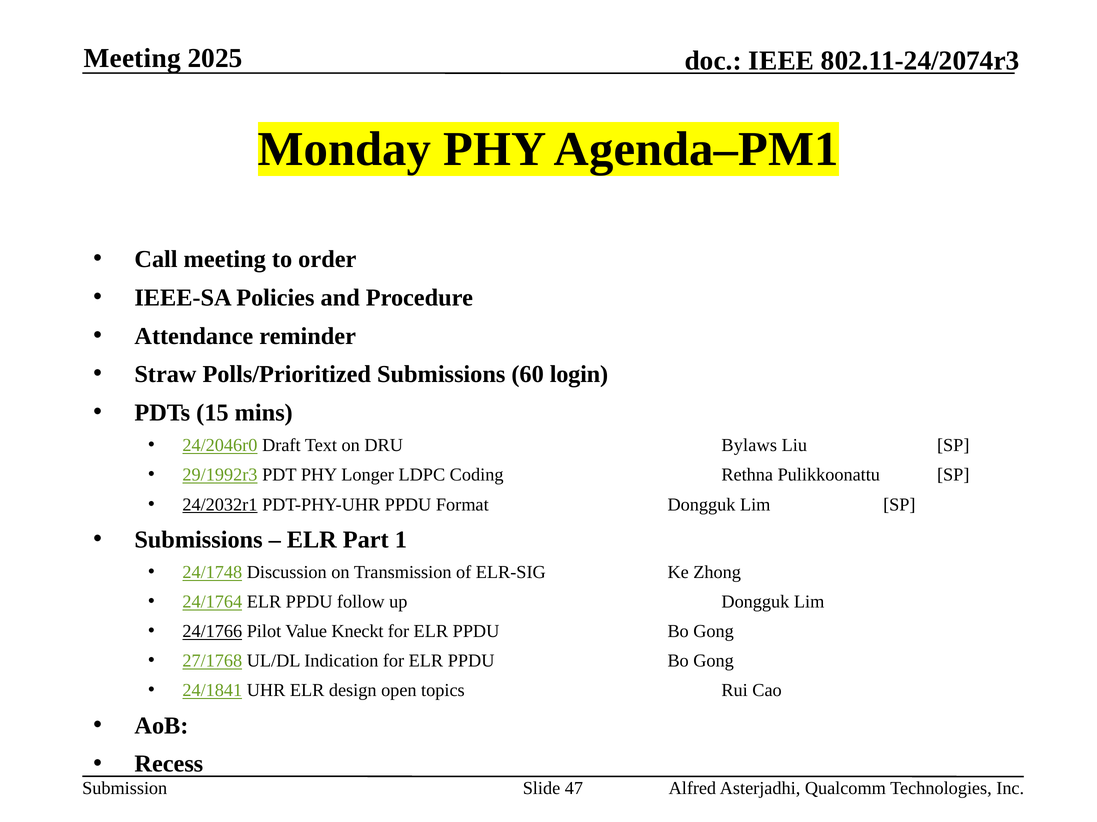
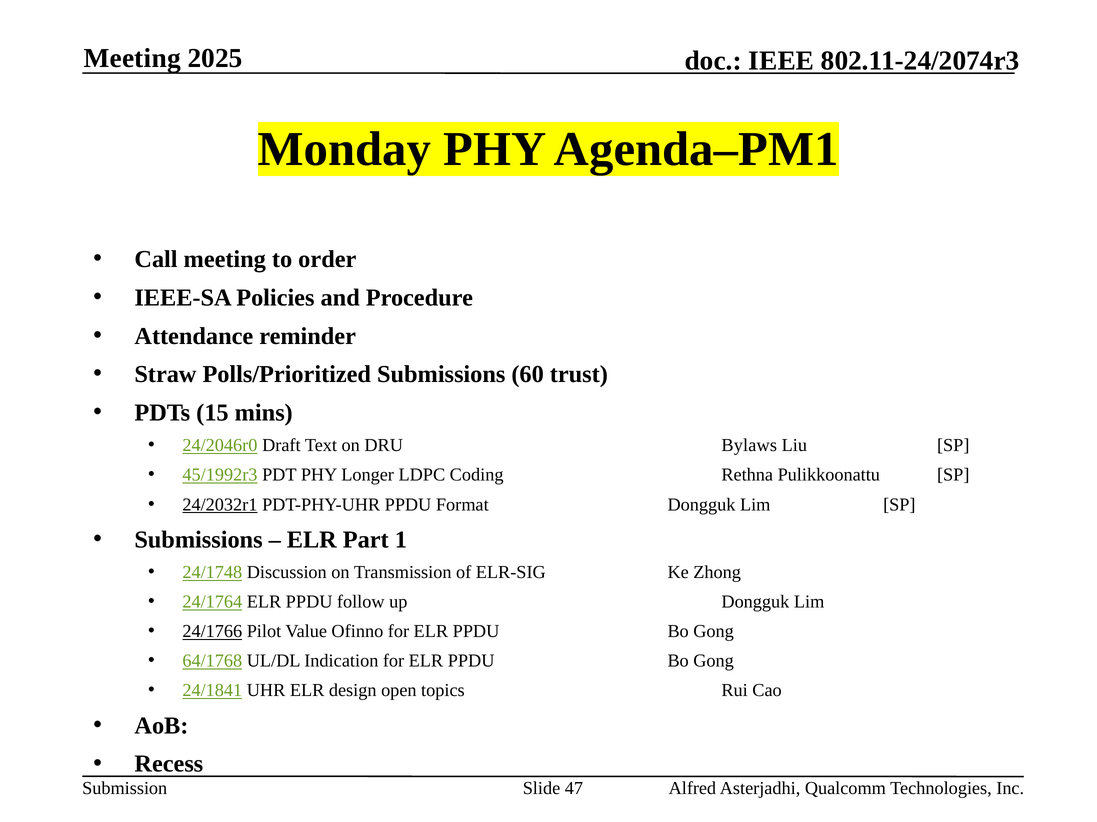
login: login -> trust
29/1992r3: 29/1992r3 -> 45/1992r3
Kneckt: Kneckt -> Ofinno
27/1768: 27/1768 -> 64/1768
